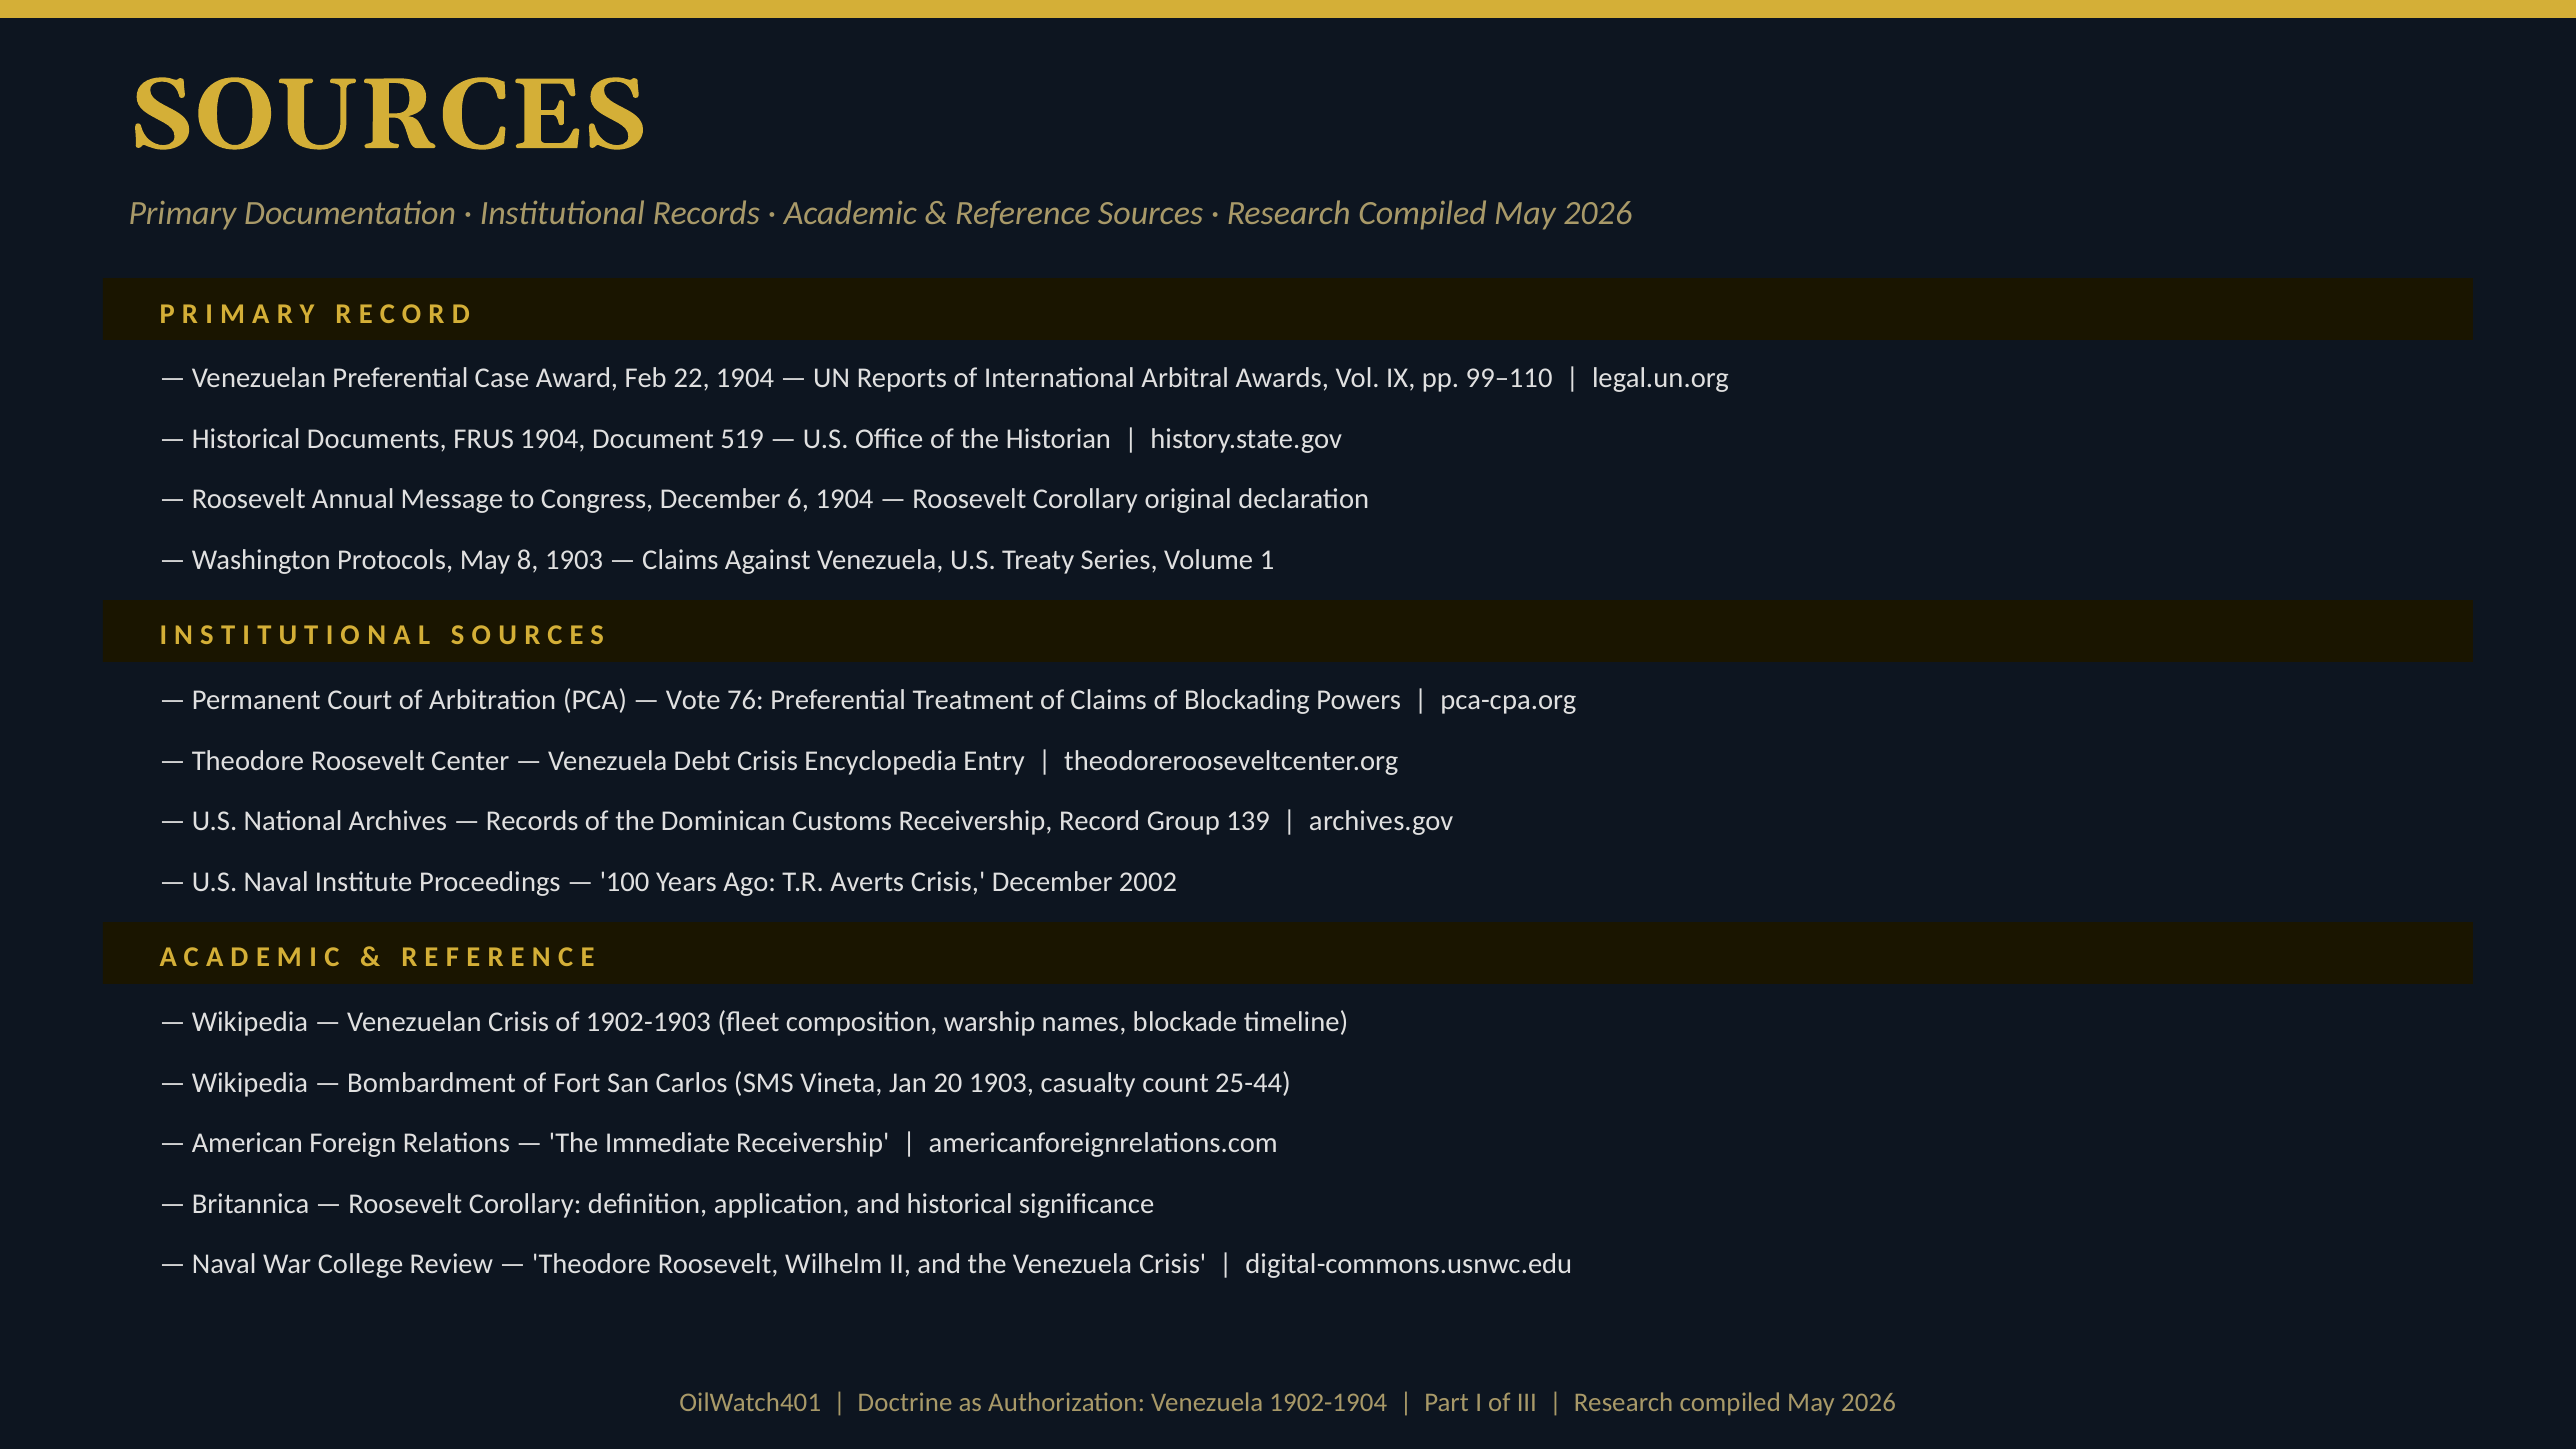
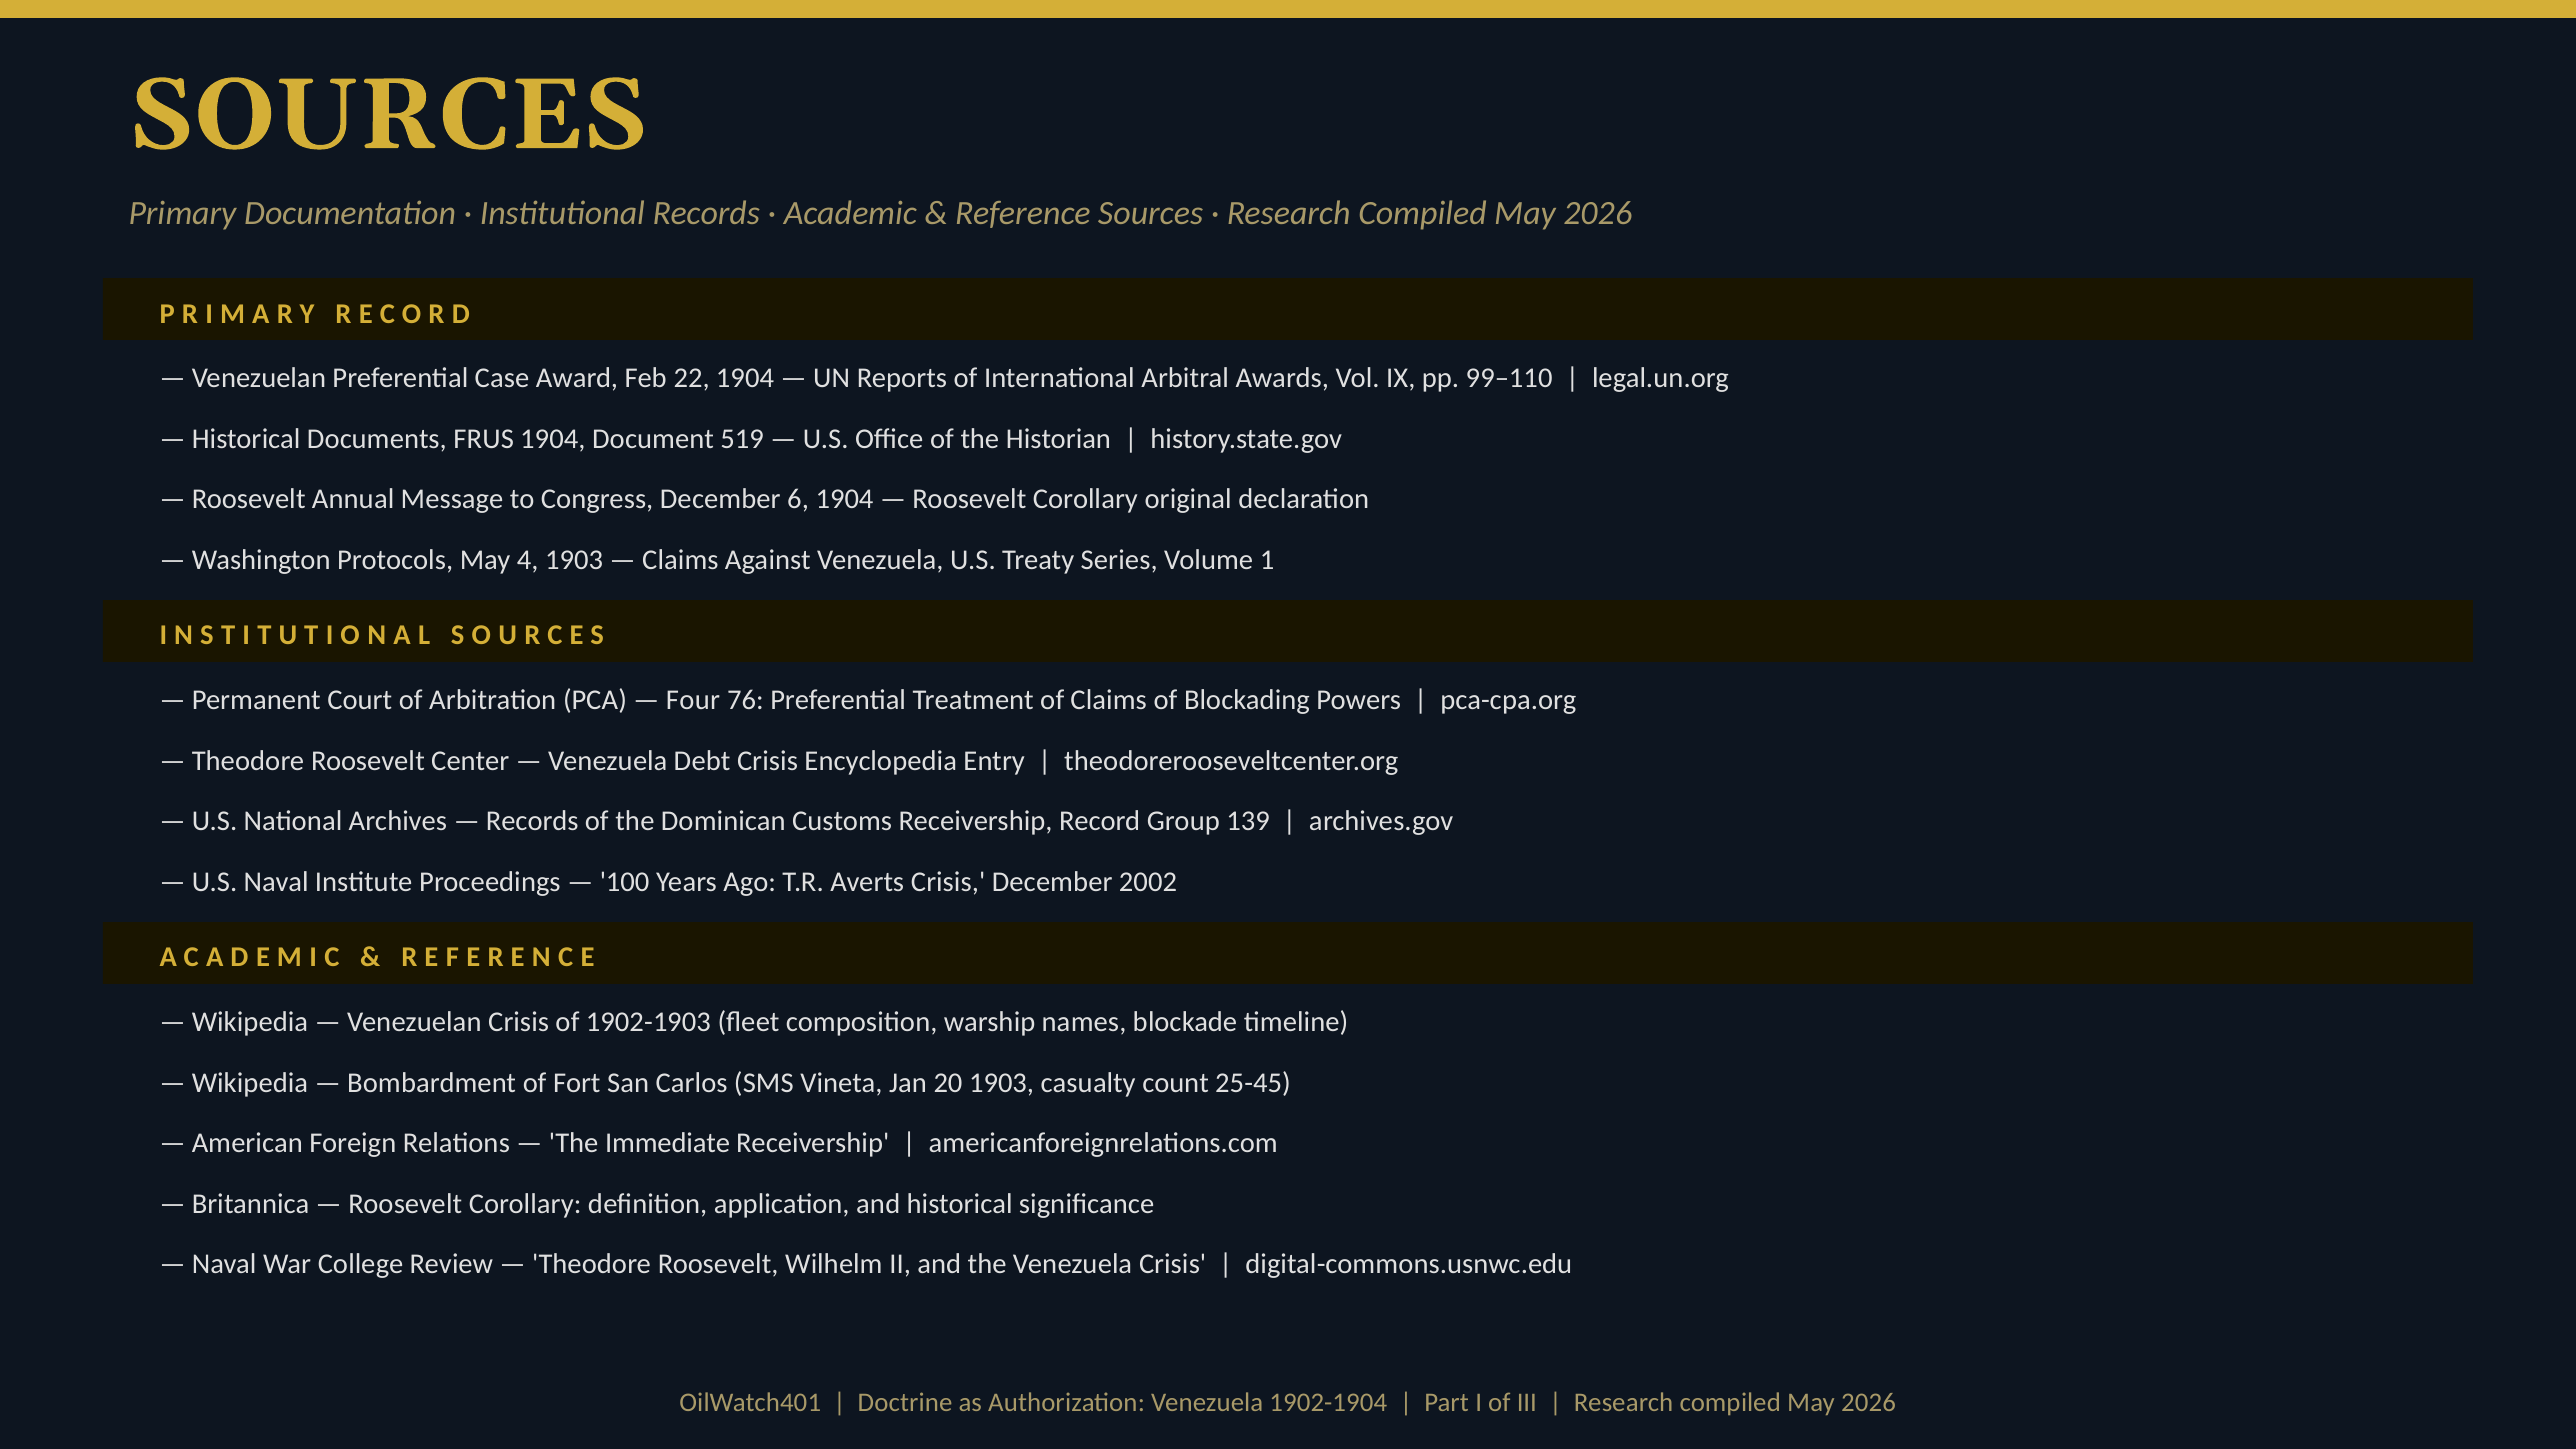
8: 8 -> 4
Vote: Vote -> Four
25-44: 25-44 -> 25-45
